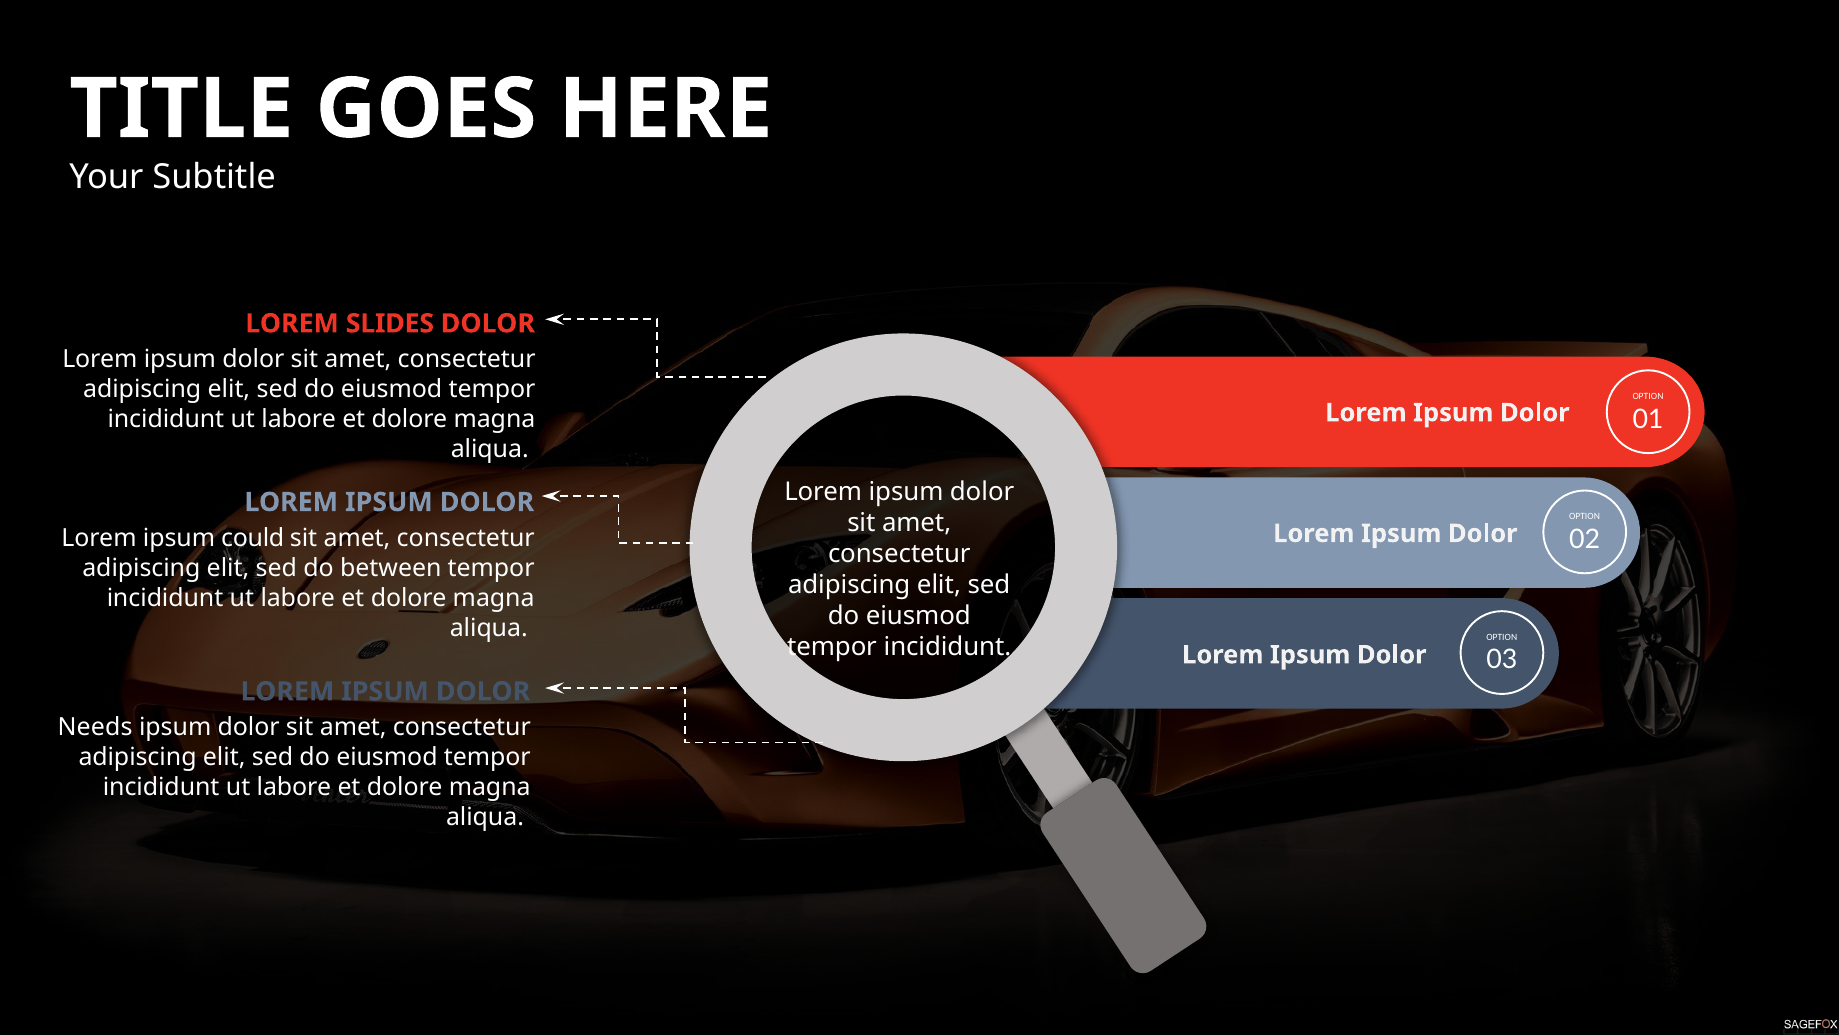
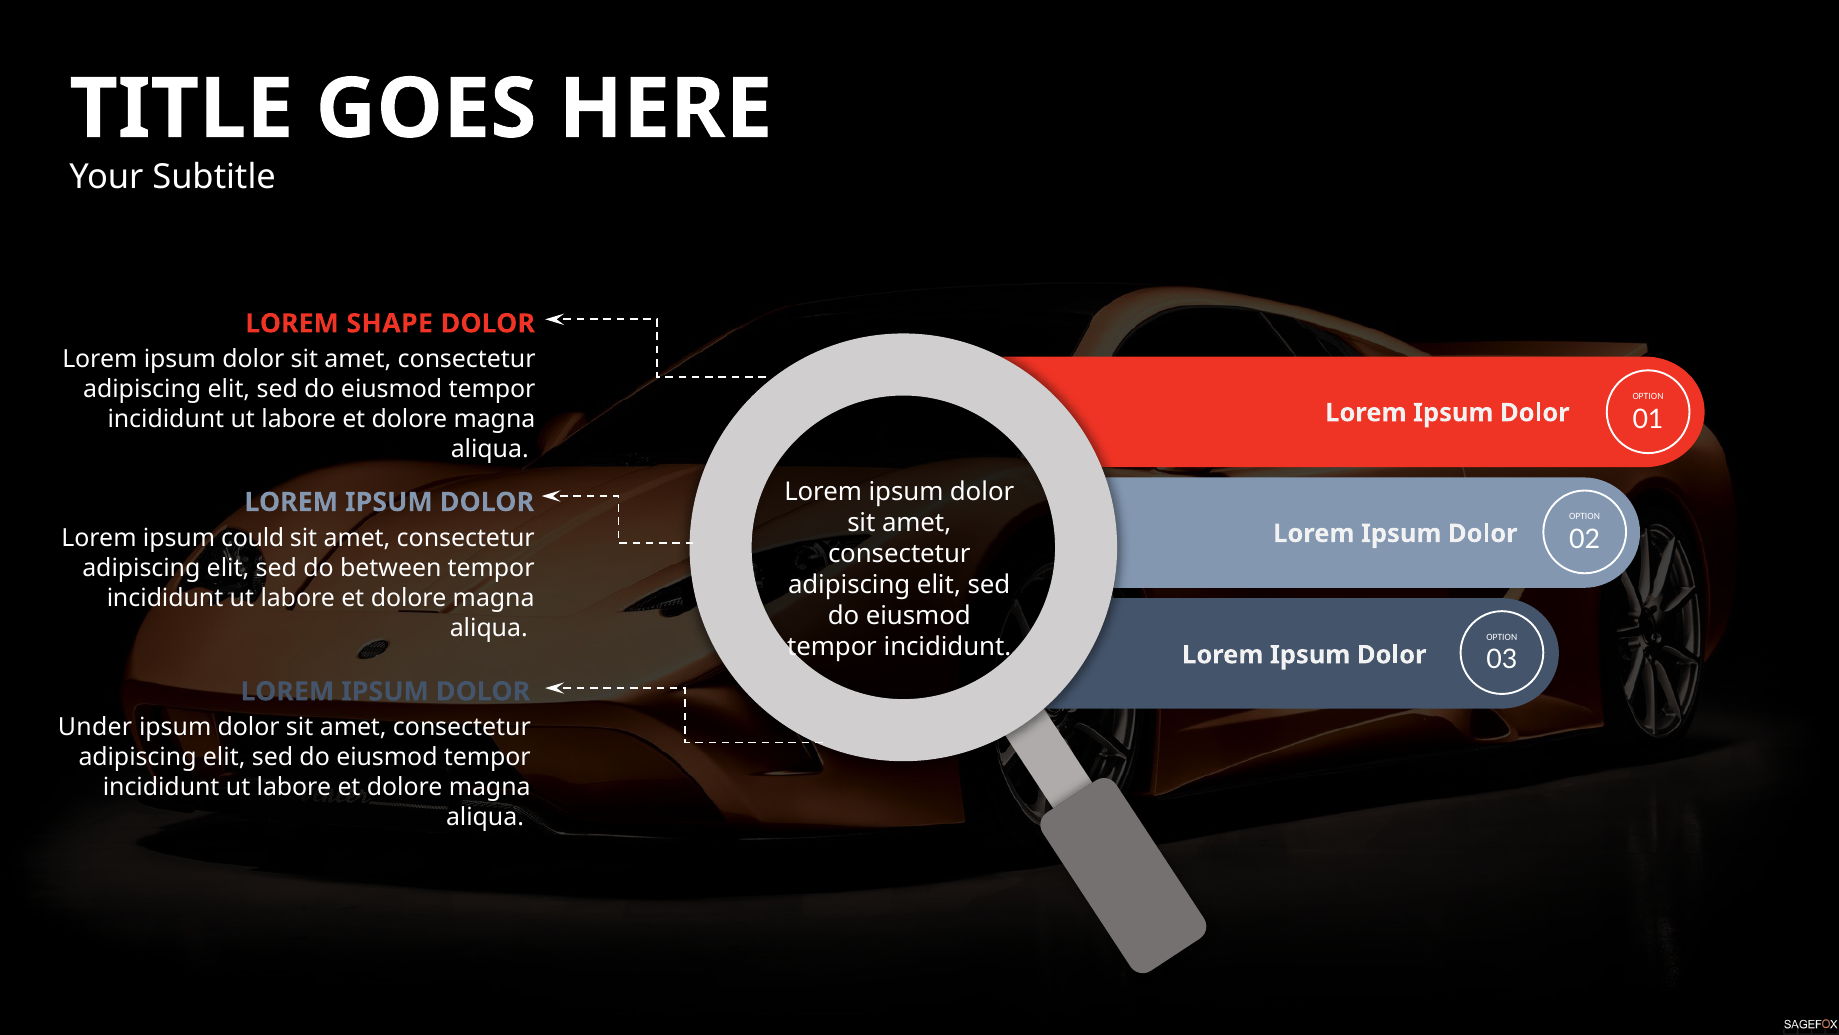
SLIDES: SLIDES -> SHAPE
Needs: Needs -> Under
